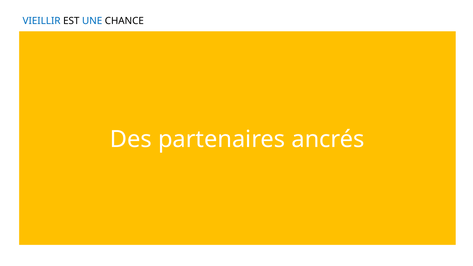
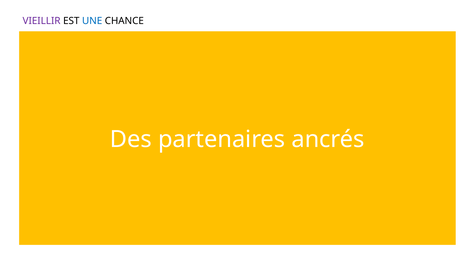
VIEILLIR colour: blue -> purple
